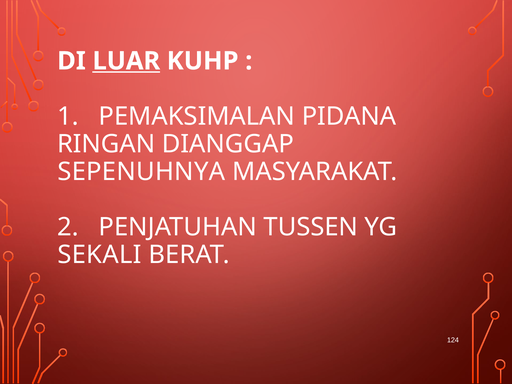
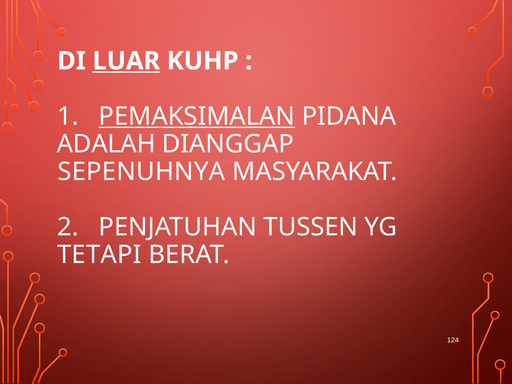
PEMAKSIMALAN underline: none -> present
RINGAN: RINGAN -> ADALAH
SEKALI: SEKALI -> TETAPI
